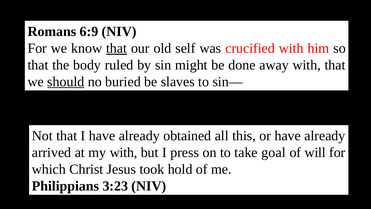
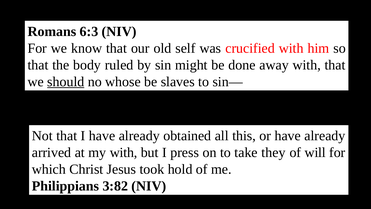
6:9: 6:9 -> 6:3
that at (117, 48) underline: present -> none
buried: buried -> whose
goal: goal -> they
3:23: 3:23 -> 3:82
